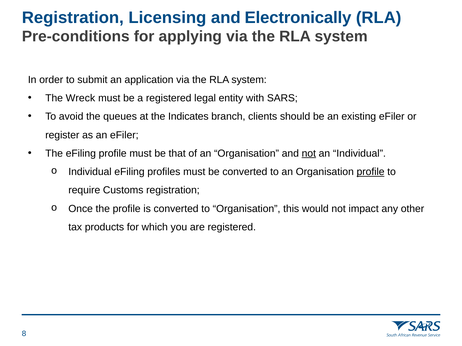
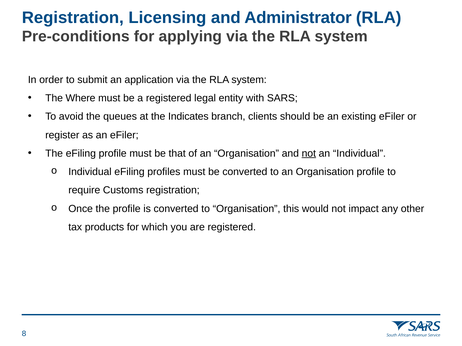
Electronically: Electronically -> Administrator
Wreck: Wreck -> Where
profile at (371, 172) underline: present -> none
